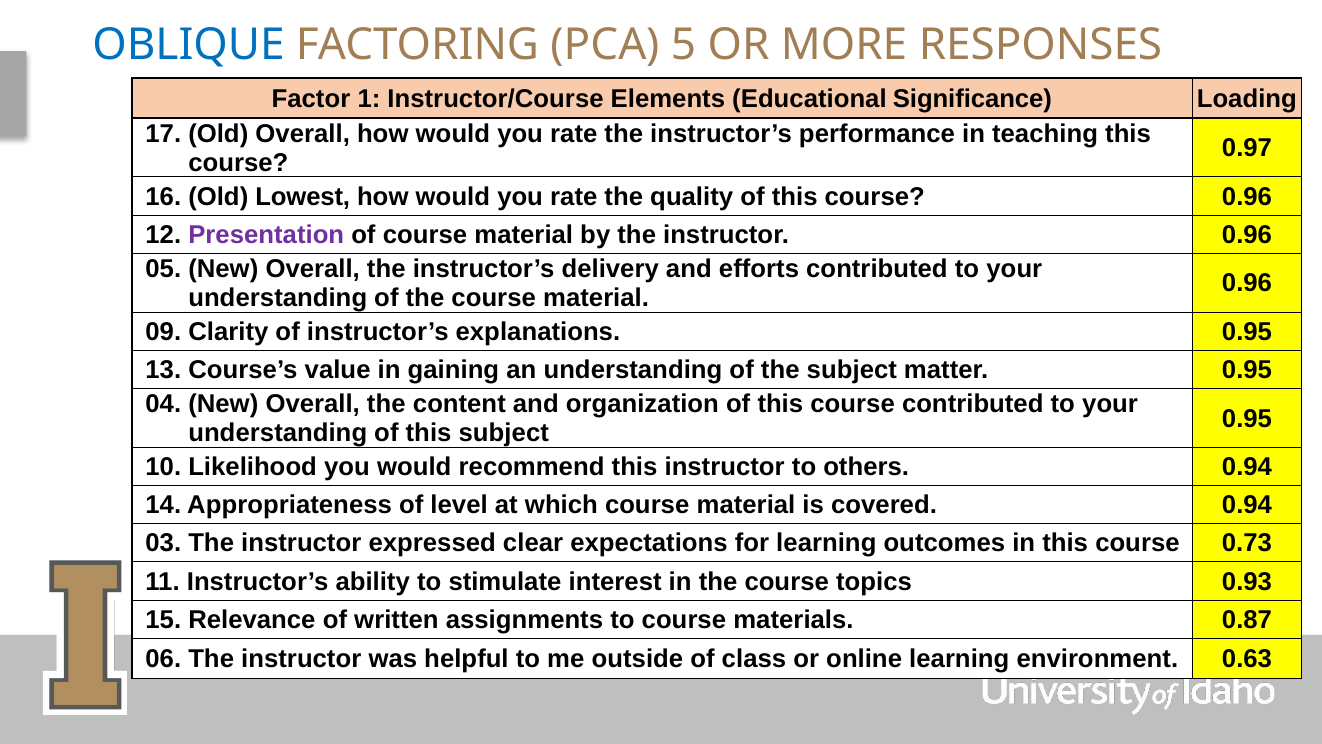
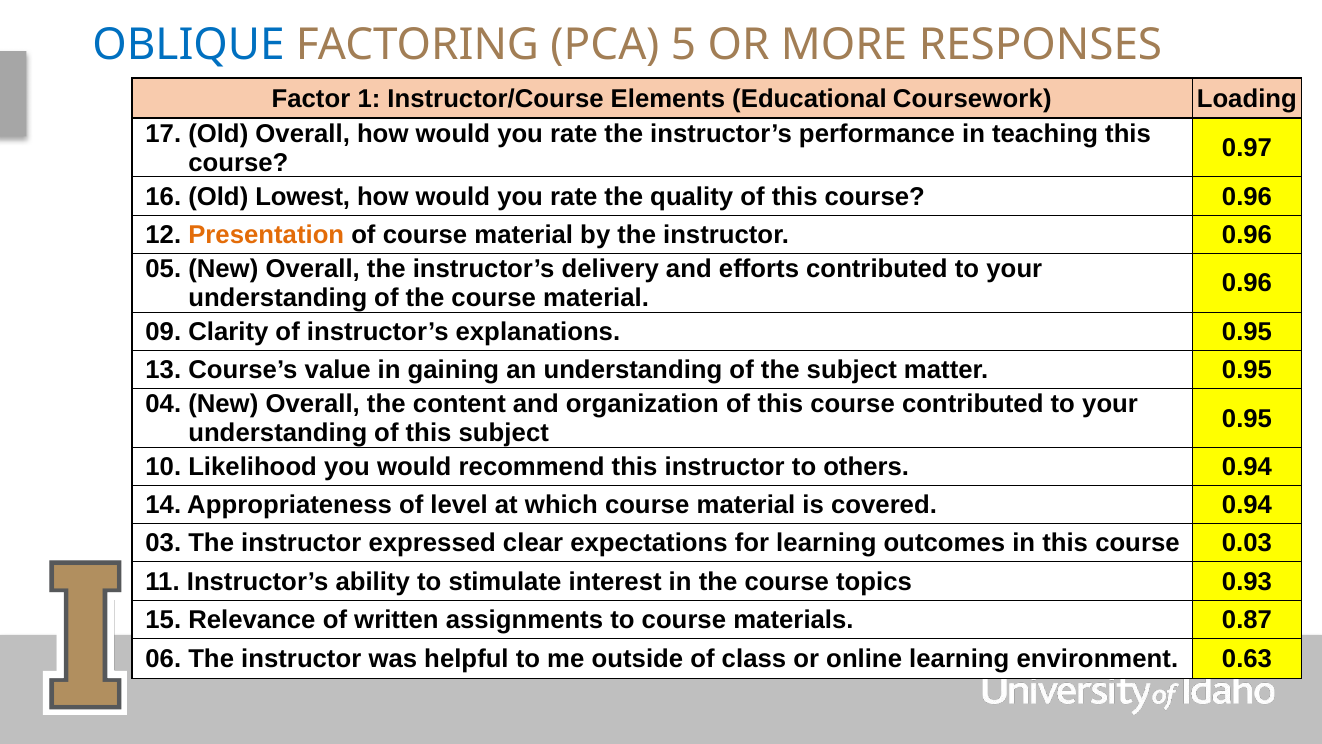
Significance: Significance -> Coursework
Presentation colour: purple -> orange
0.73: 0.73 -> 0.03
